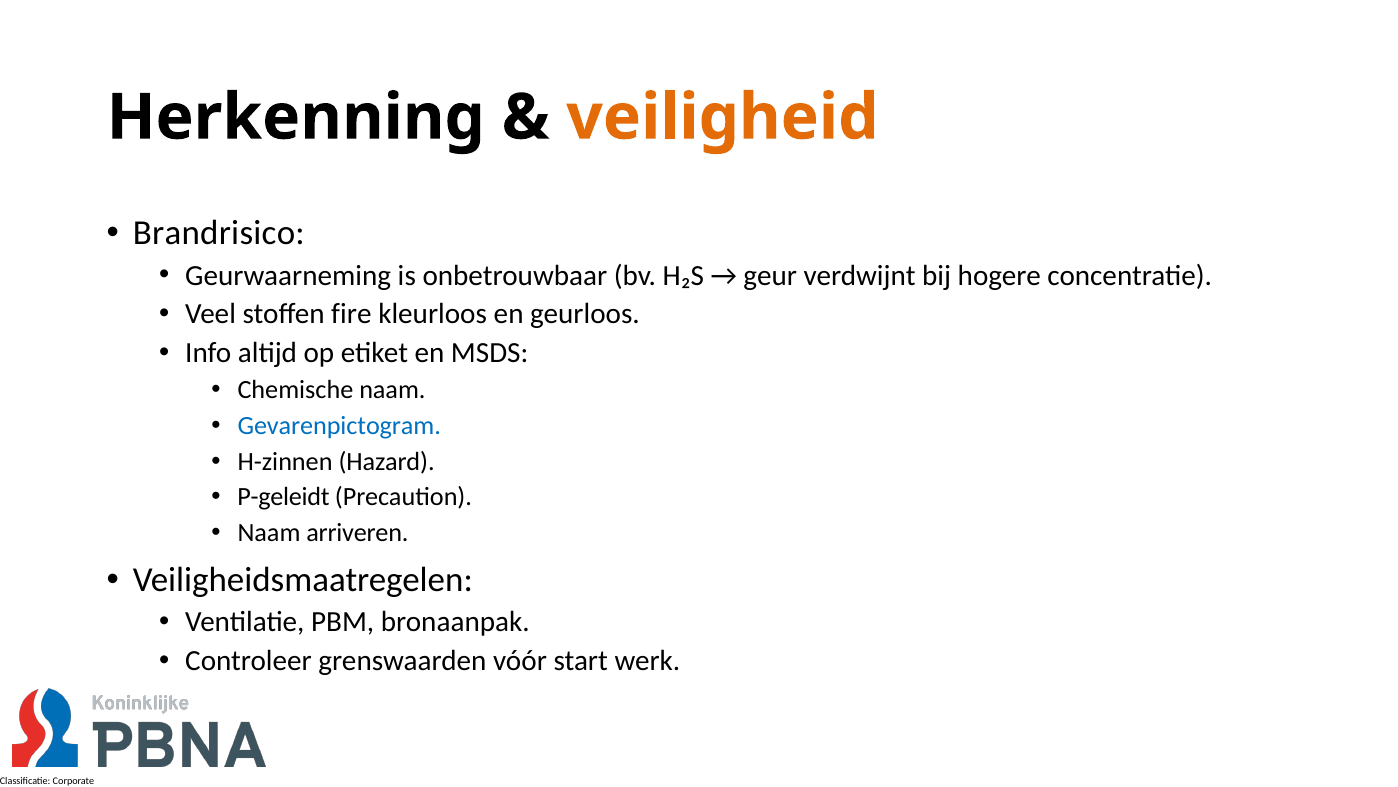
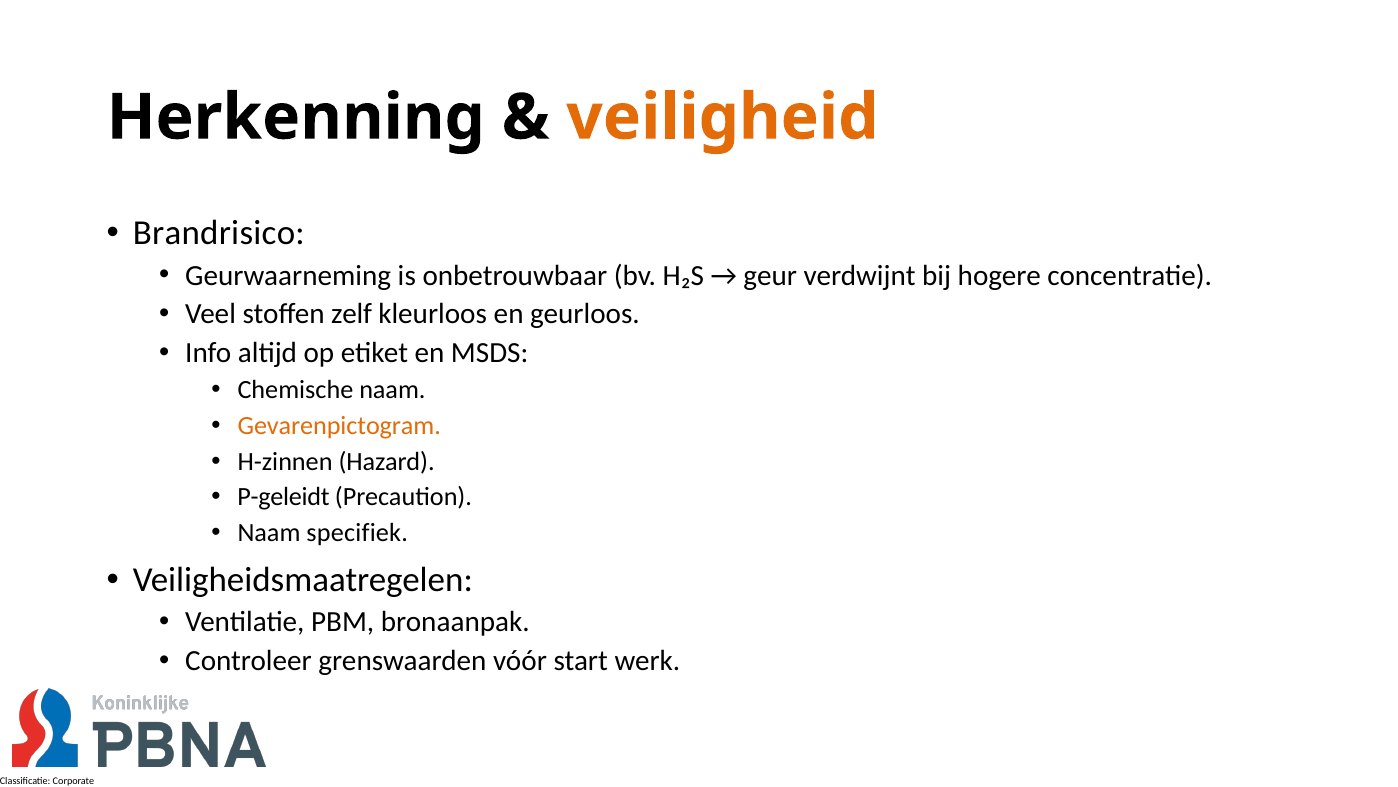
fire: fire -> zelf
Gevarenpictogram colour: blue -> orange
arriveren: arriveren -> specifiek
